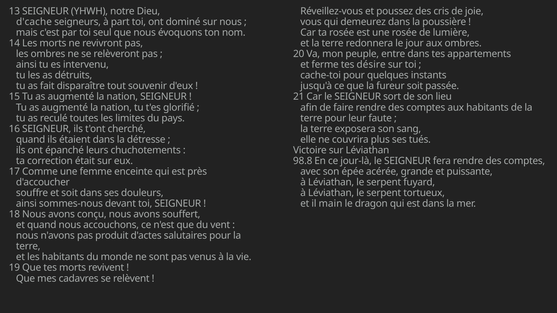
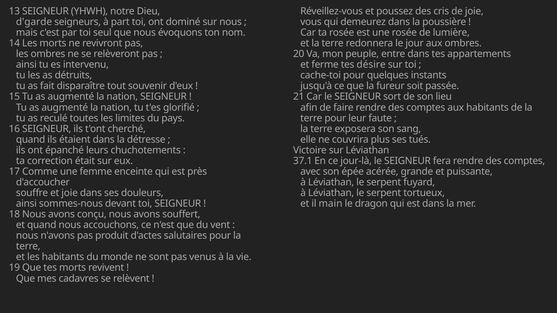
d'cache: d'cache -> d'garde
98.8: 98.8 -> 37.1
et soit: soit -> joie
